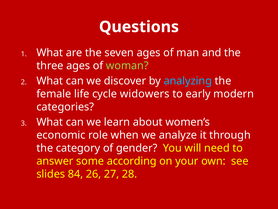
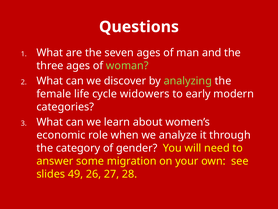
analyzing colour: light blue -> light green
according: according -> migration
84: 84 -> 49
